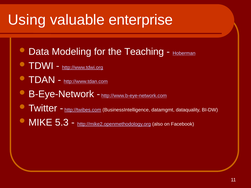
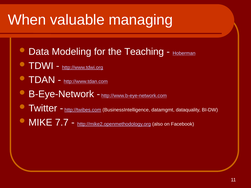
Using: Using -> When
enterprise: enterprise -> managing
5.3: 5.3 -> 7.7
